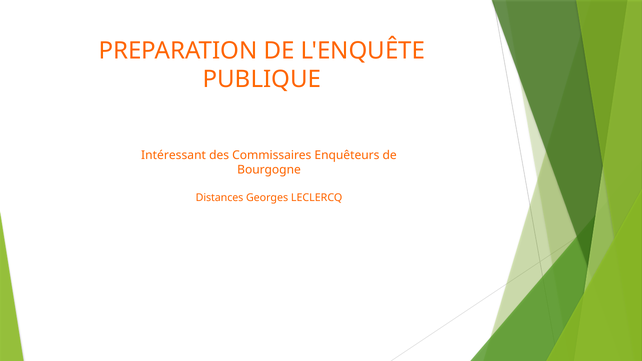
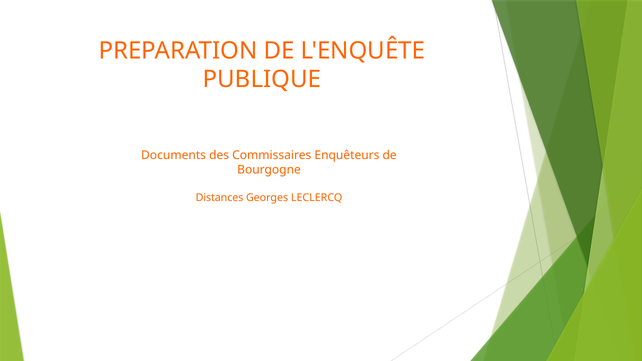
Intéressant: Intéressant -> Documents
